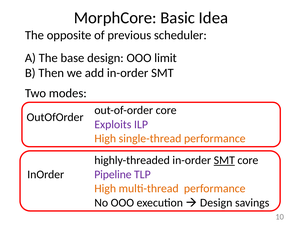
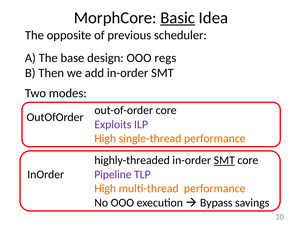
Basic underline: none -> present
limit: limit -> regs
Design at (216, 202): Design -> Bypass
